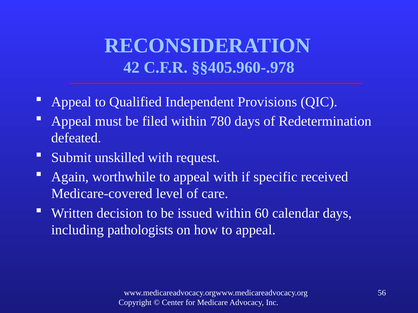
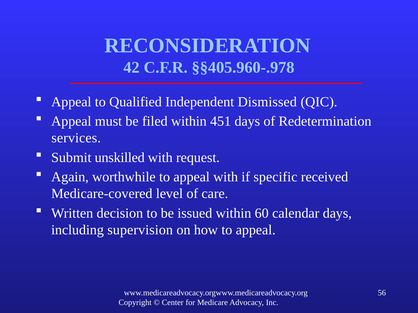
Provisions: Provisions -> Dismissed
780: 780 -> 451
defeated: defeated -> services
pathologists: pathologists -> supervision
